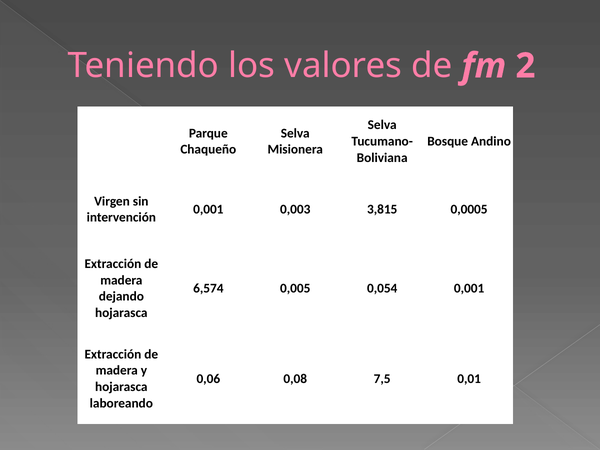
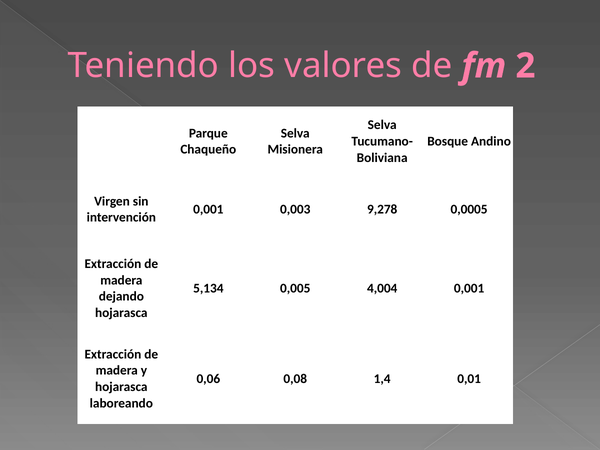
3,815: 3,815 -> 9,278
6,574: 6,574 -> 5,134
0,054: 0,054 -> 4,004
7,5: 7,5 -> 1,4
